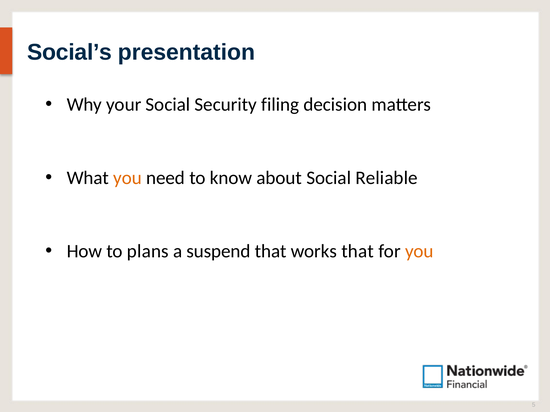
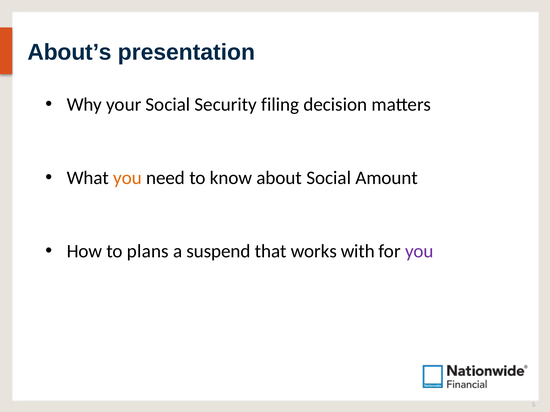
Social’s: Social’s -> About’s
Reliable: Reliable -> Amount
works that: that -> with
you at (419, 251) colour: orange -> purple
